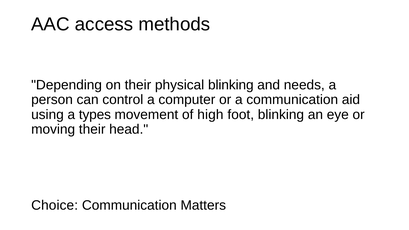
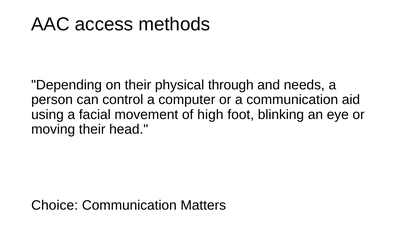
physical blinking: blinking -> through
types: types -> facial
